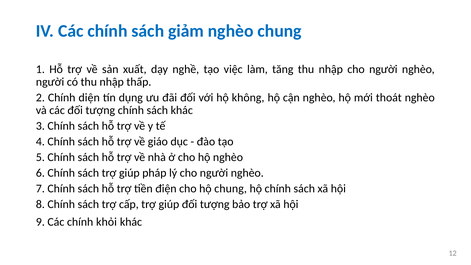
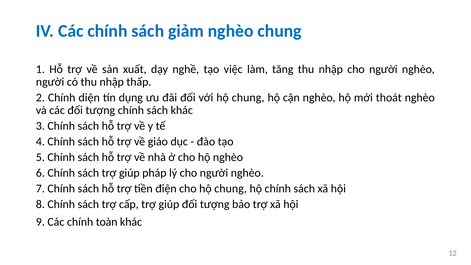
với hộ không: không -> chung
khỏi: khỏi -> toàn
